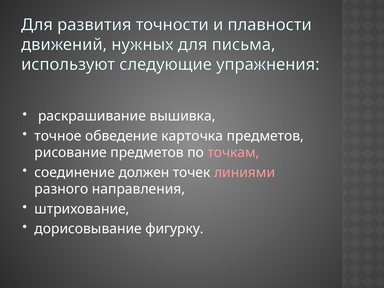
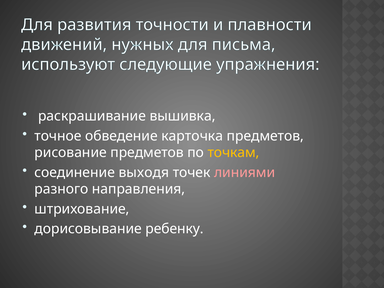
точкам colour: pink -> yellow
должен: должен -> выходя
фигурку: фигурку -> ребенку
